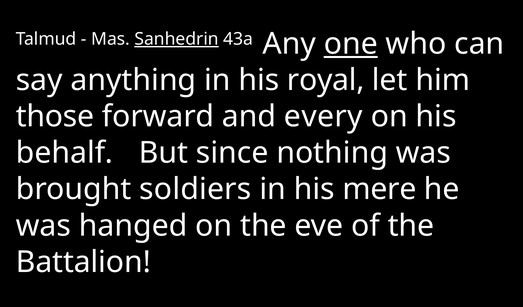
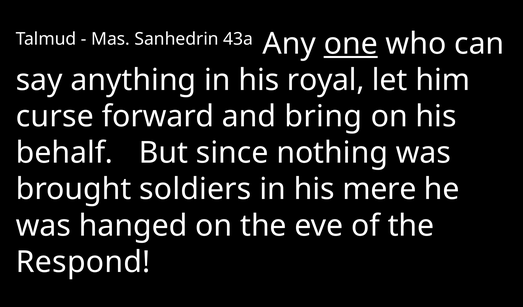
Sanhedrin underline: present -> none
those: those -> curse
every: every -> bring
Battalion: Battalion -> Respond
